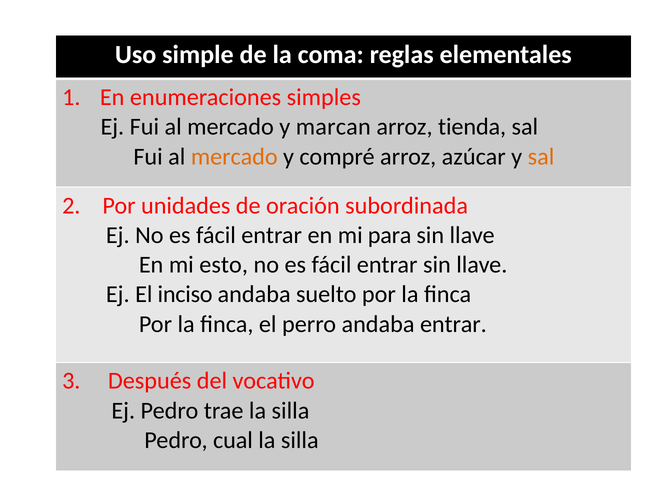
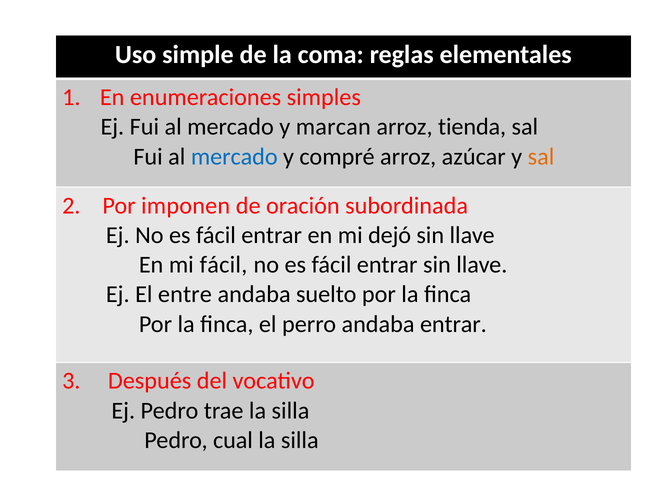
mercado at (234, 157) colour: orange -> blue
unidades: unidades -> imponen
para: para -> dejó
mi esto: esto -> fácil
inciso: inciso -> entre
